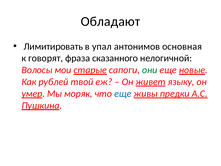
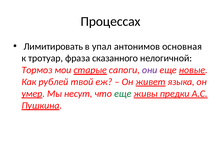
Обладают: Обладают -> Процессах
говорят: говорят -> тротуар
Волосы: Волосы -> Тормоз
они colour: green -> purple
языку: языку -> языка
моряк: моряк -> несут
еще at (123, 94) colour: blue -> green
